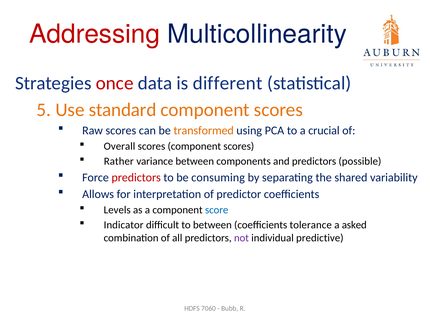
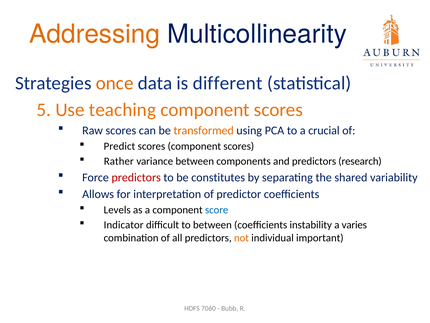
Addressing colour: red -> orange
once colour: red -> orange
standard: standard -> teaching
Overall: Overall -> Predict
possible: possible -> research
consuming: consuming -> constitutes
tolerance: tolerance -> instability
asked: asked -> varies
not colour: purple -> orange
predictive: predictive -> important
